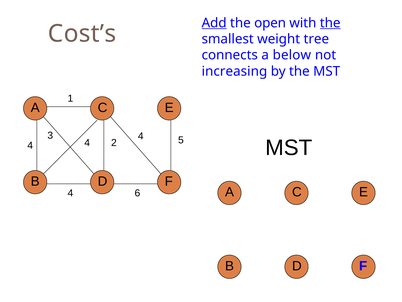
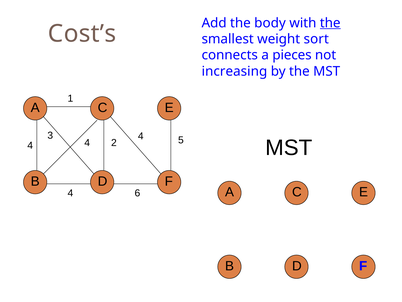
Add underline: present -> none
open: open -> body
tree: tree -> sort
below: below -> pieces
